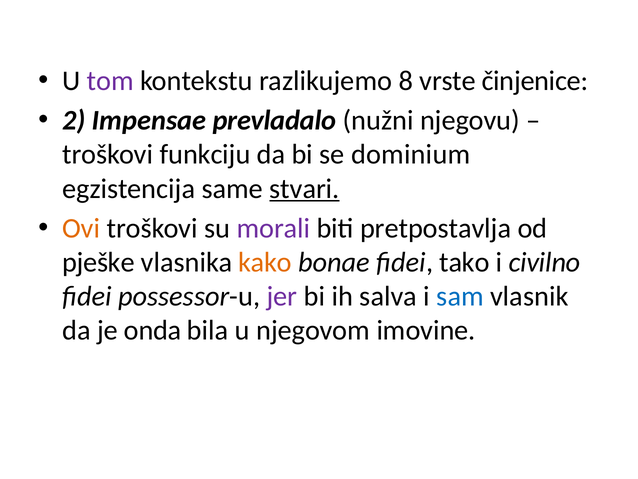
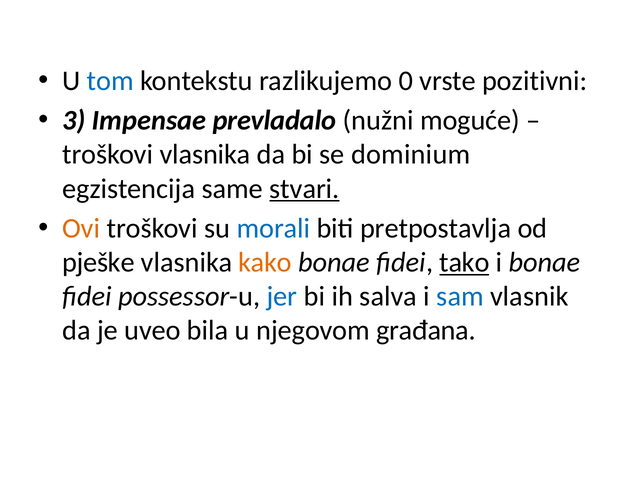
tom colour: purple -> blue
8: 8 -> 0
činjenice: činjenice -> pozitivni
2: 2 -> 3
njegovu: njegovu -> moguće
troškovi funkciju: funkciju -> vlasnika
morali colour: purple -> blue
tako underline: none -> present
i civilno: civilno -> bonae
jer colour: purple -> blue
onda: onda -> uveo
imovine: imovine -> građana
